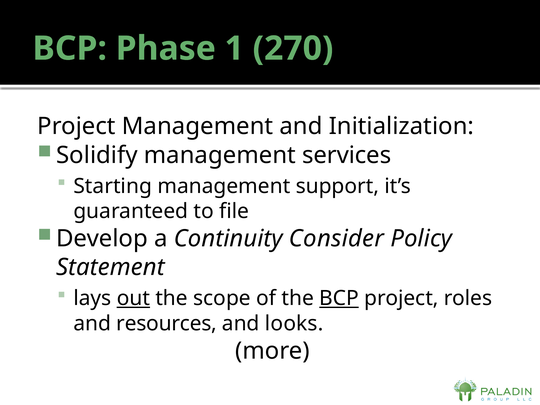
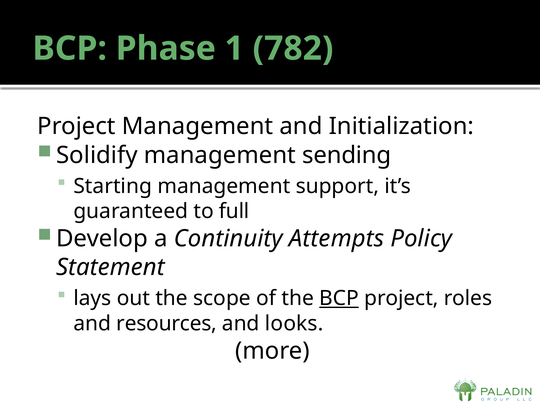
270: 270 -> 782
services: services -> sending
file: file -> full
Consider: Consider -> Attempts
out underline: present -> none
